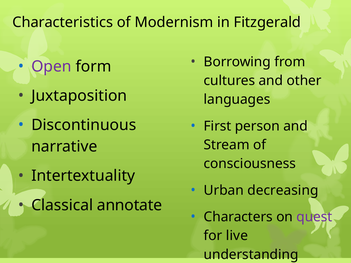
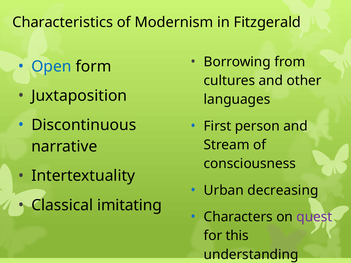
Open colour: purple -> blue
annotate: annotate -> imitating
live: live -> this
